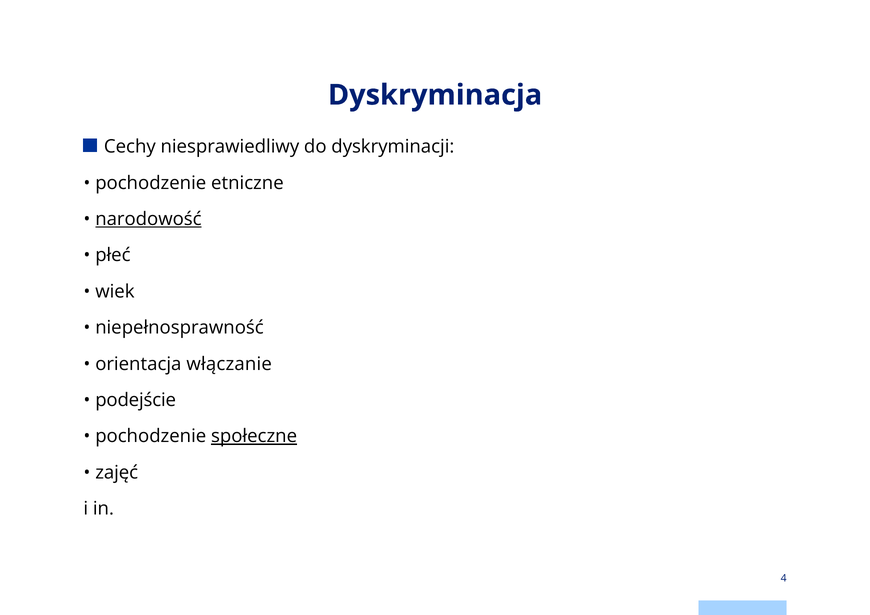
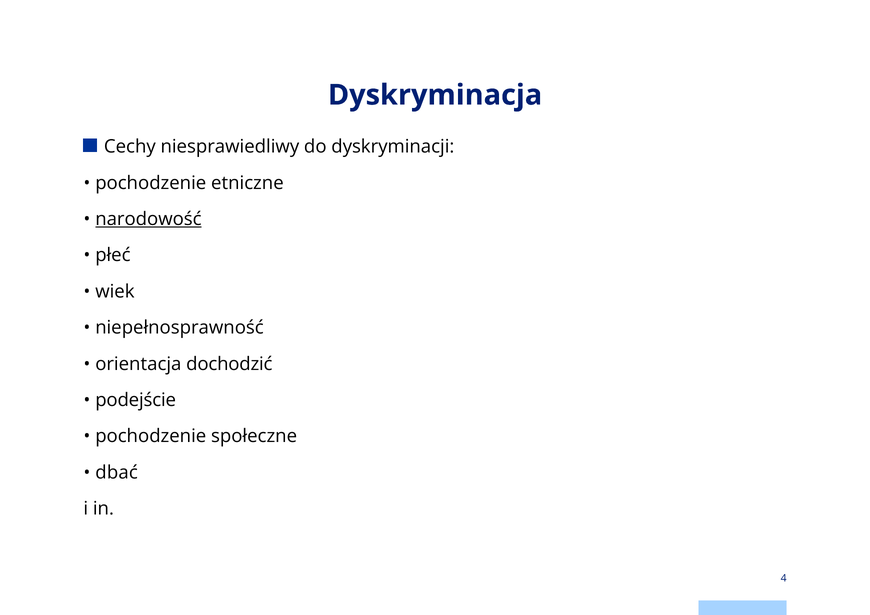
włączanie: włączanie -> dochodzić
społeczne underline: present -> none
zajęć: zajęć -> dbać
